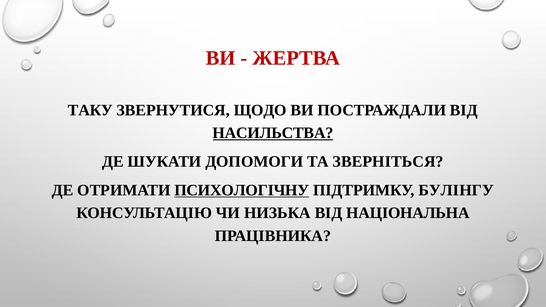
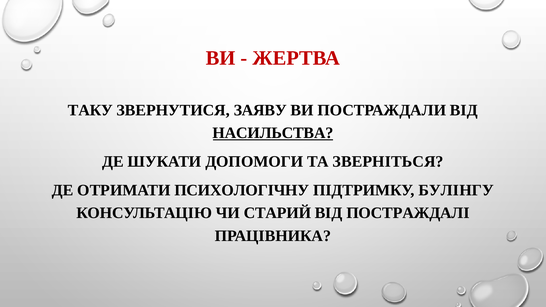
ЩОДО: ЩОДО -> ЗАЯВУ
ПСИХОЛОГІЧНУ underline: present -> none
НИЗЬКА: НИЗЬКА -> СТАРИЙ
НАЦІОНАЛЬНА: НАЦІОНАЛЬНА -> ПОСТРАЖДАЛІ
